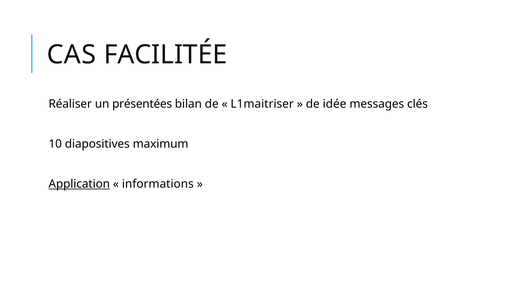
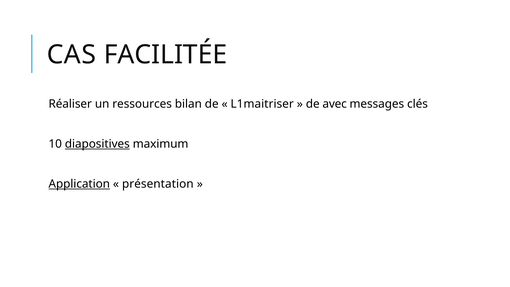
présentées: présentées -> ressources
idée: idée -> avec
diapositives underline: none -> present
informations: informations -> présentation
